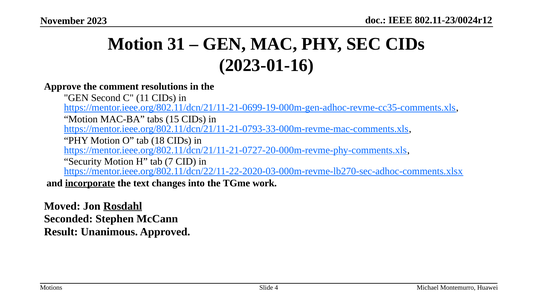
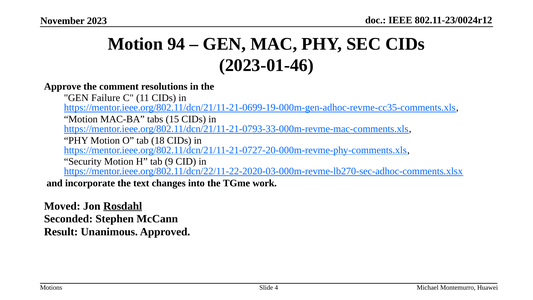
31: 31 -> 94
2023-01-16: 2023-01-16 -> 2023-01-46
Second: Second -> Failure
7: 7 -> 9
incorporate underline: present -> none
